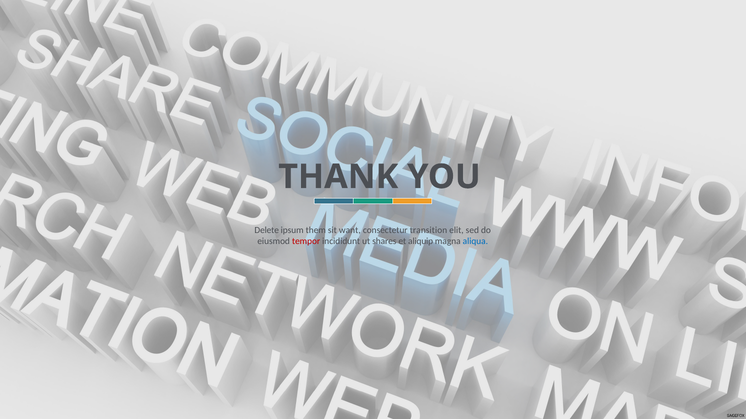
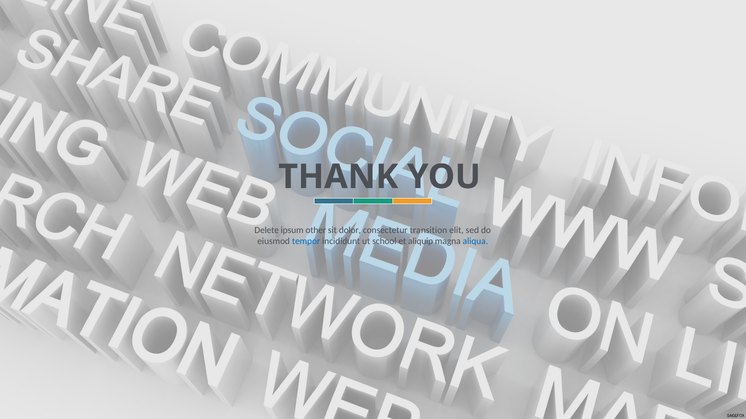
them: them -> other
want: want -> dolor
tempor colour: red -> blue
shares: shares -> school
